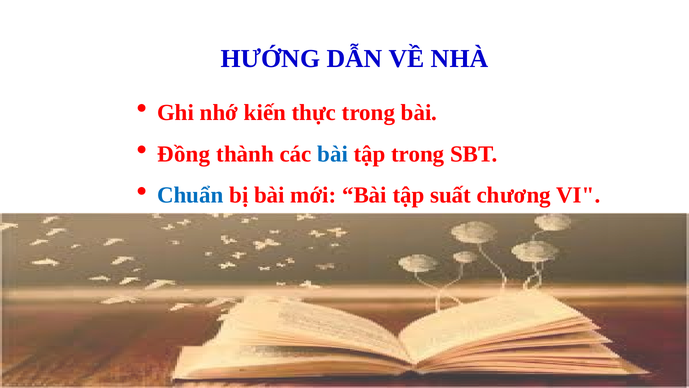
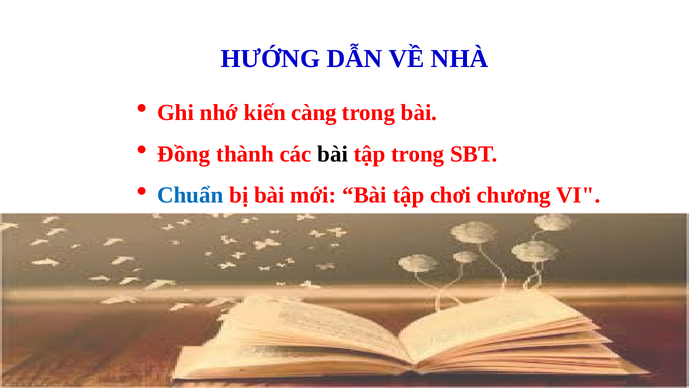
thực: thực -> càng
bài at (333, 154) colour: blue -> black
suất: suất -> chơi
